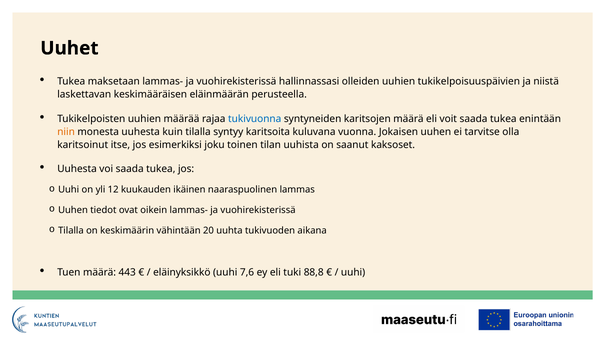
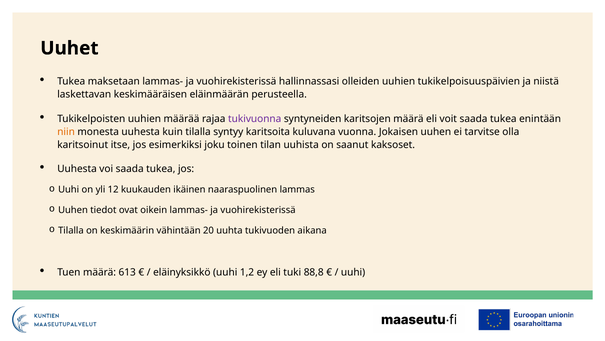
tukivuonna colour: blue -> purple
443: 443 -> 613
7,6: 7,6 -> 1,2
